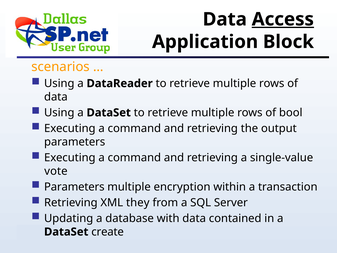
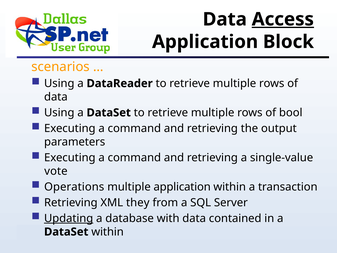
Parameters at (74, 187): Parameters -> Operations
multiple encryption: encryption -> application
Updating underline: none -> present
DataSet create: create -> within
